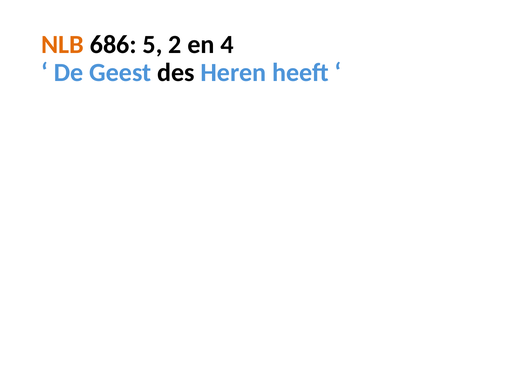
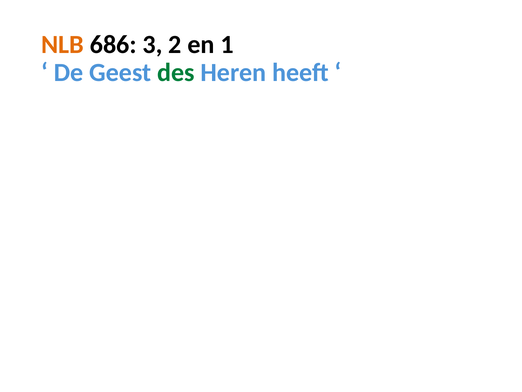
5: 5 -> 3
4: 4 -> 1
des colour: black -> green
